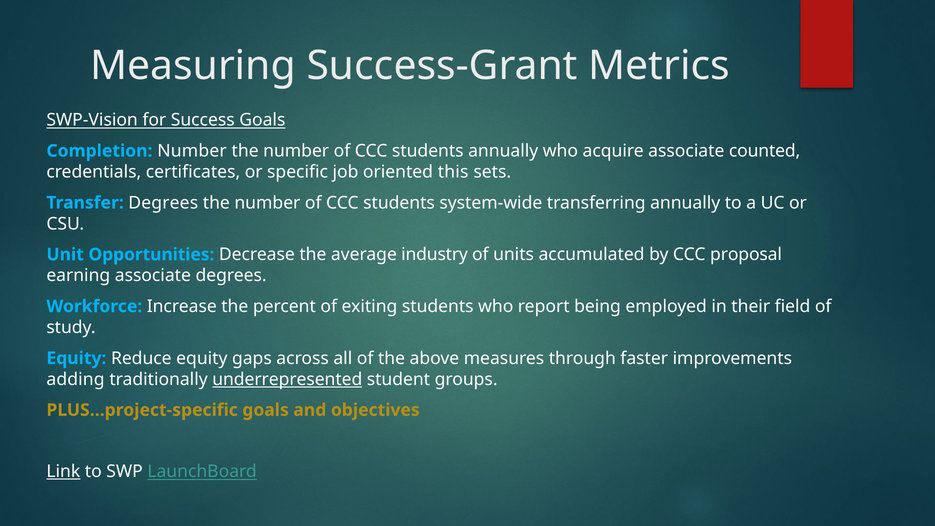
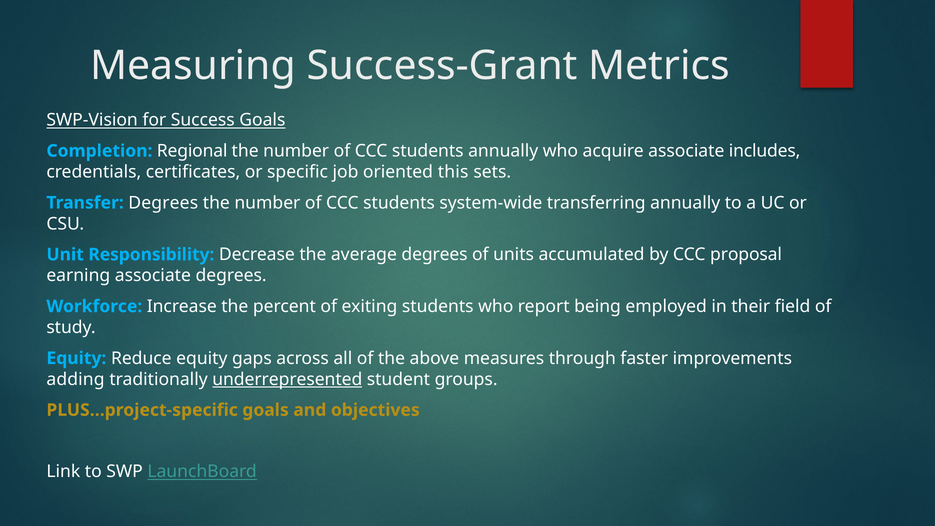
Completion Number: Number -> Regional
counted: counted -> includes
Opportunities: Opportunities -> Responsibility
average industry: industry -> degrees
Link underline: present -> none
